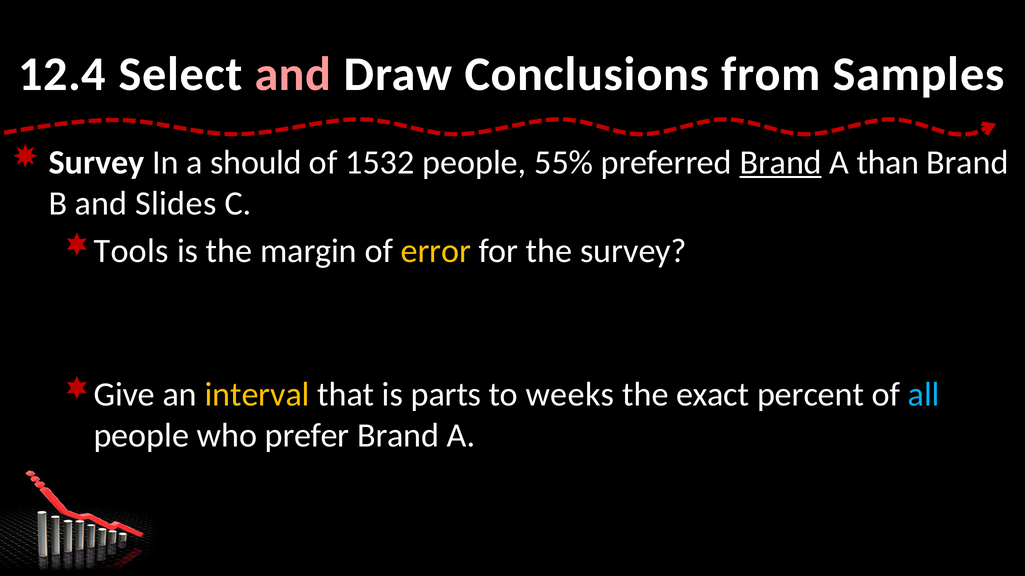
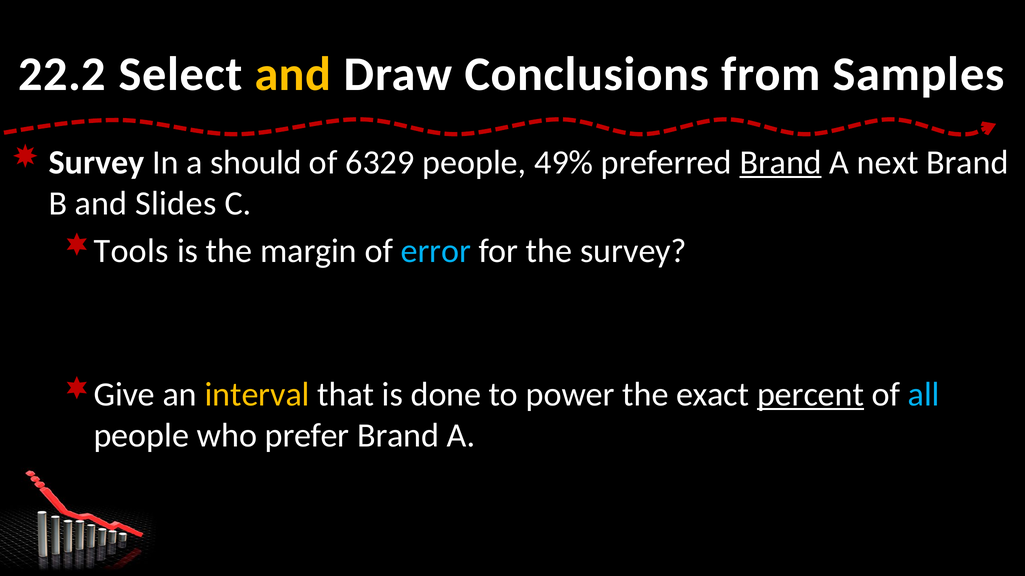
12.4: 12.4 -> 22.2
and at (293, 74) colour: pink -> yellow
1532: 1532 -> 6329
55%: 55% -> 49%
than: than -> next
error colour: yellow -> light blue
parts: parts -> done
weeks: weeks -> power
percent underline: none -> present
